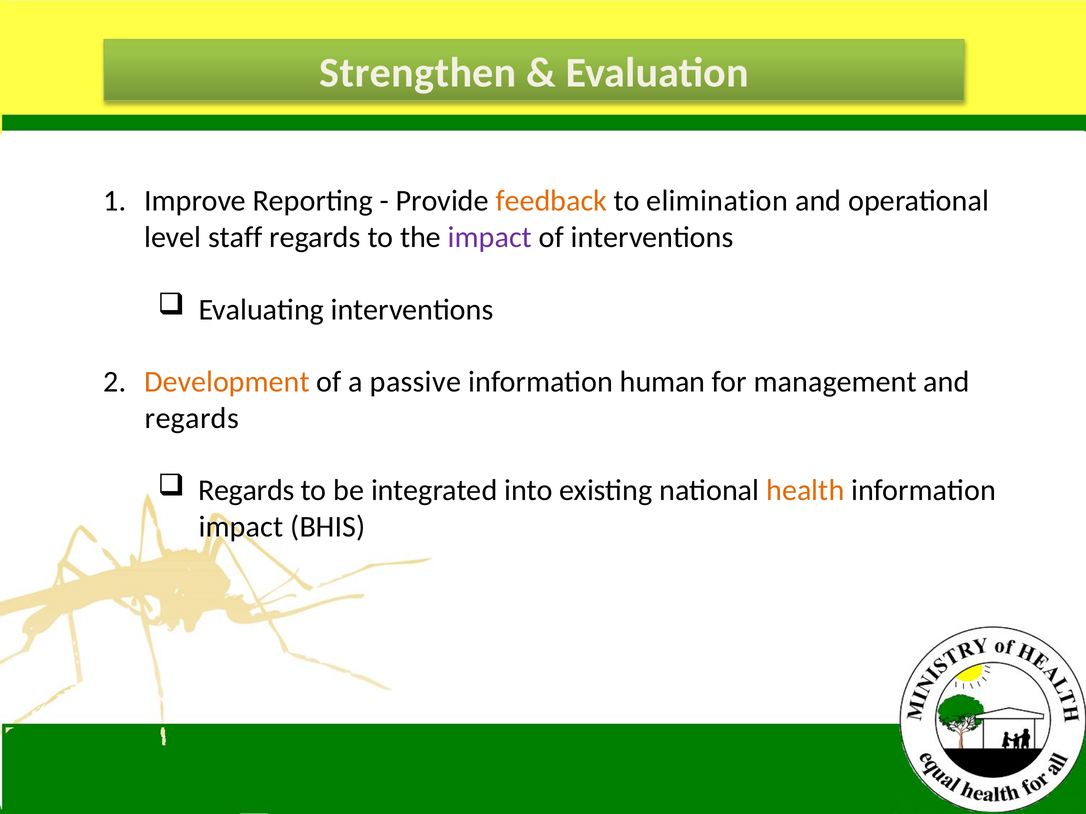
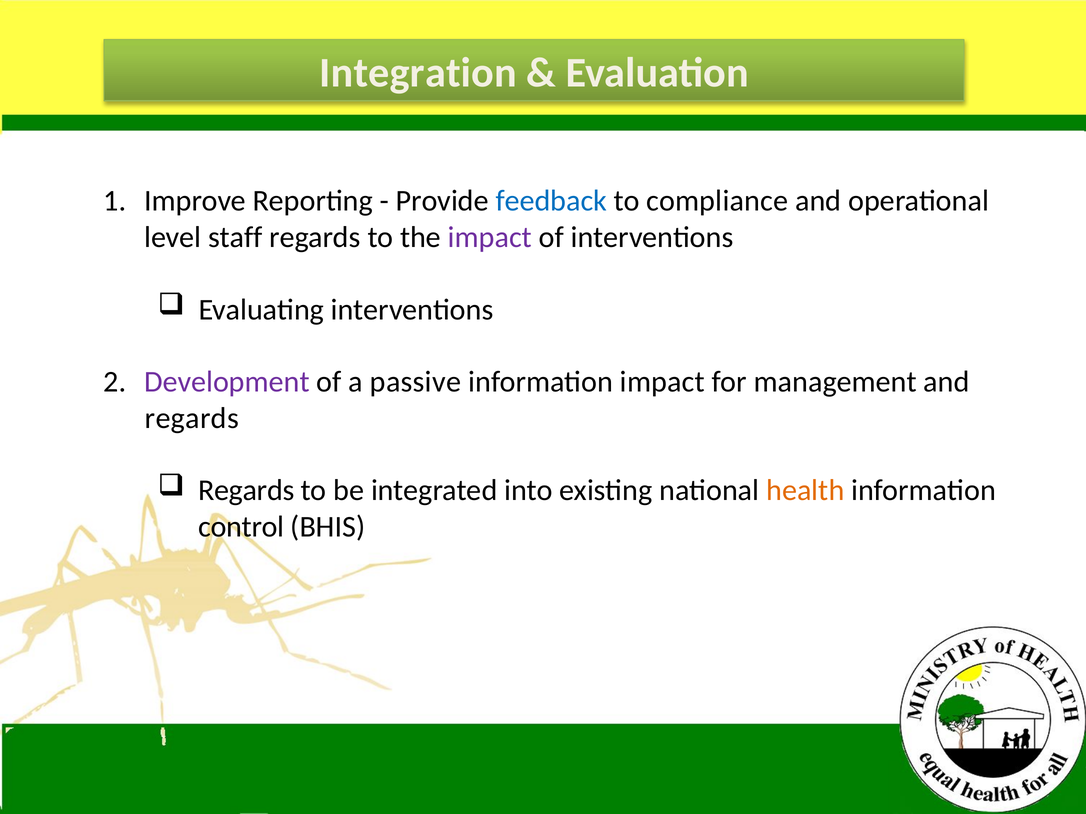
Strengthen: Strengthen -> Integration
feedback colour: orange -> blue
elimination: elimination -> compliance
Development colour: orange -> purple
information human: human -> impact
impact at (241, 527): impact -> control
